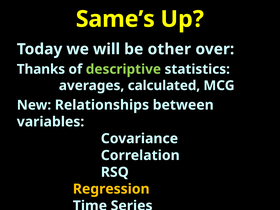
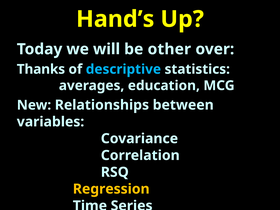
Same’s: Same’s -> Hand’s
descriptive colour: light green -> light blue
calculated: calculated -> education
